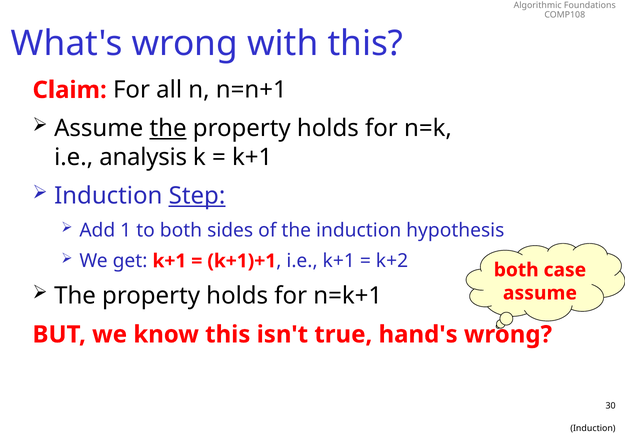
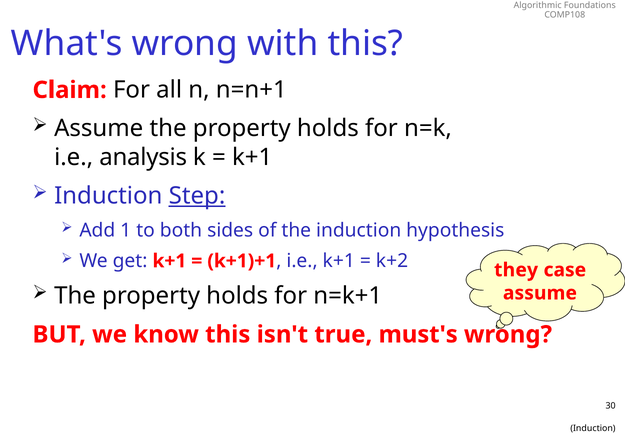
the at (168, 128) underline: present -> none
both at (516, 270): both -> they
hand's: hand's -> must's
